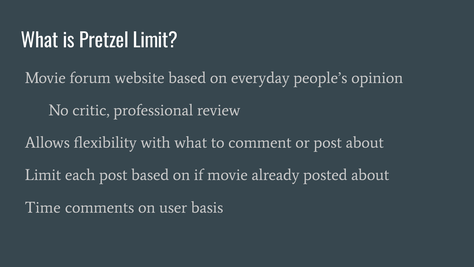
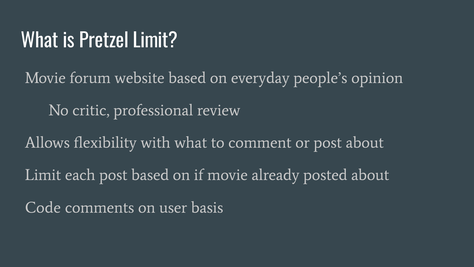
Time: Time -> Code
